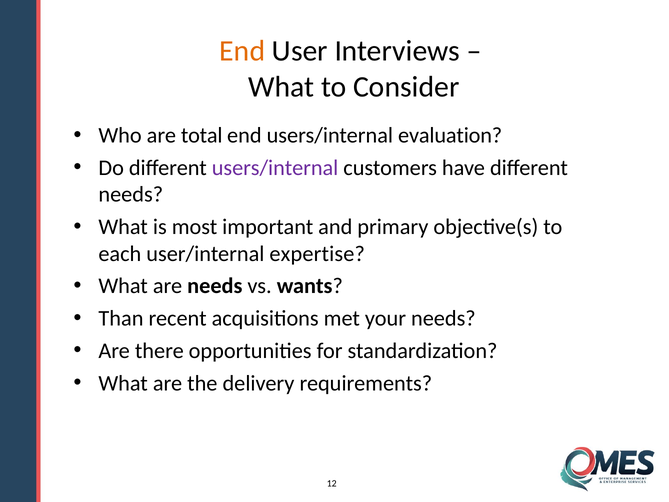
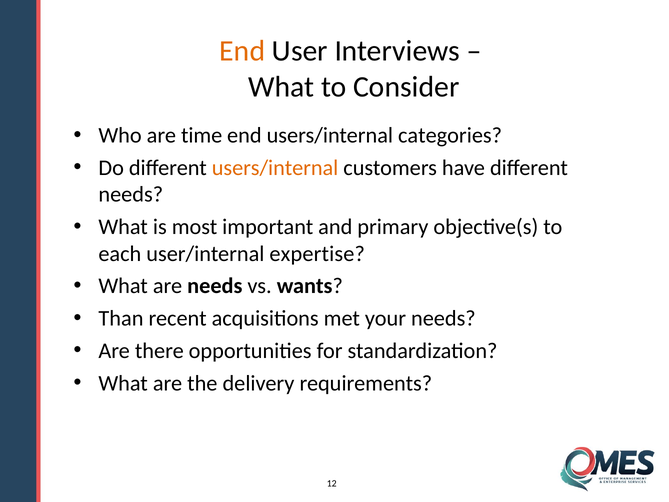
total: total -> time
evaluation: evaluation -> categories
users/internal at (275, 168) colour: purple -> orange
